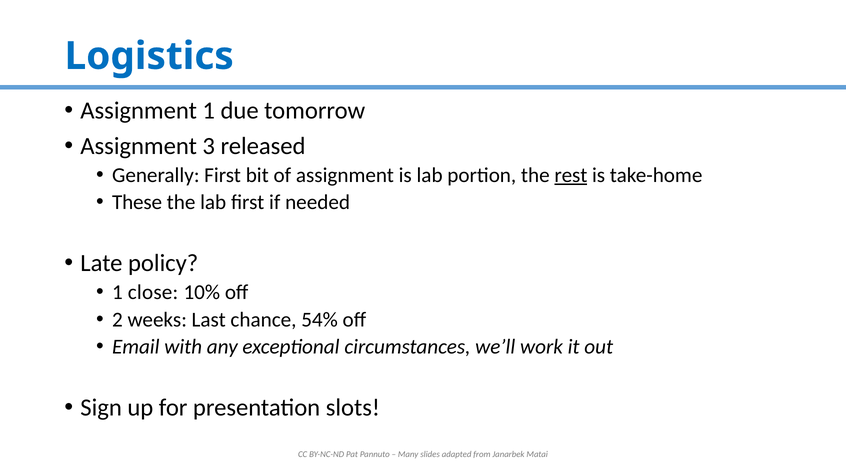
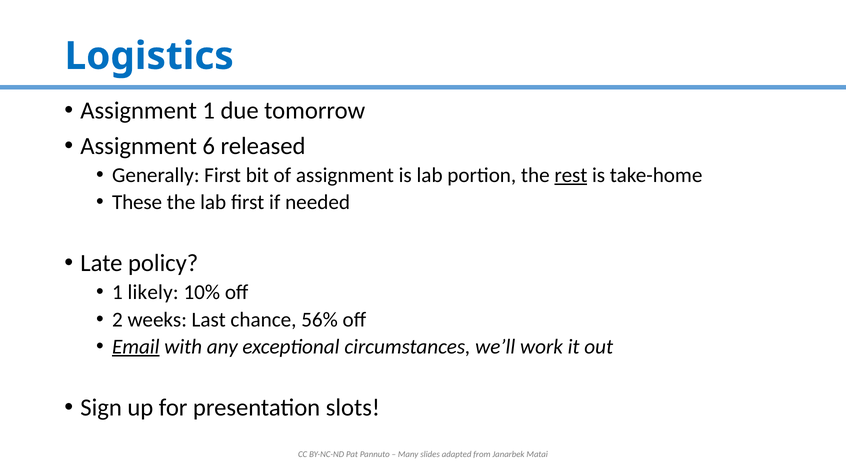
3: 3 -> 6
close: close -> likely
54%: 54% -> 56%
Email underline: none -> present
